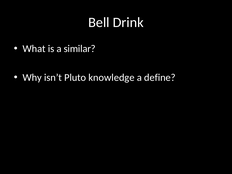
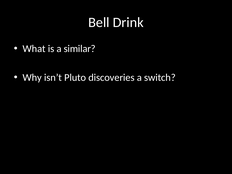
knowledge: knowledge -> discoveries
define: define -> switch
